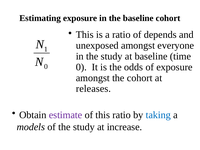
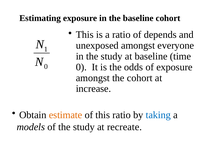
releases: releases -> increase
estimate colour: purple -> orange
increase: increase -> recreate
